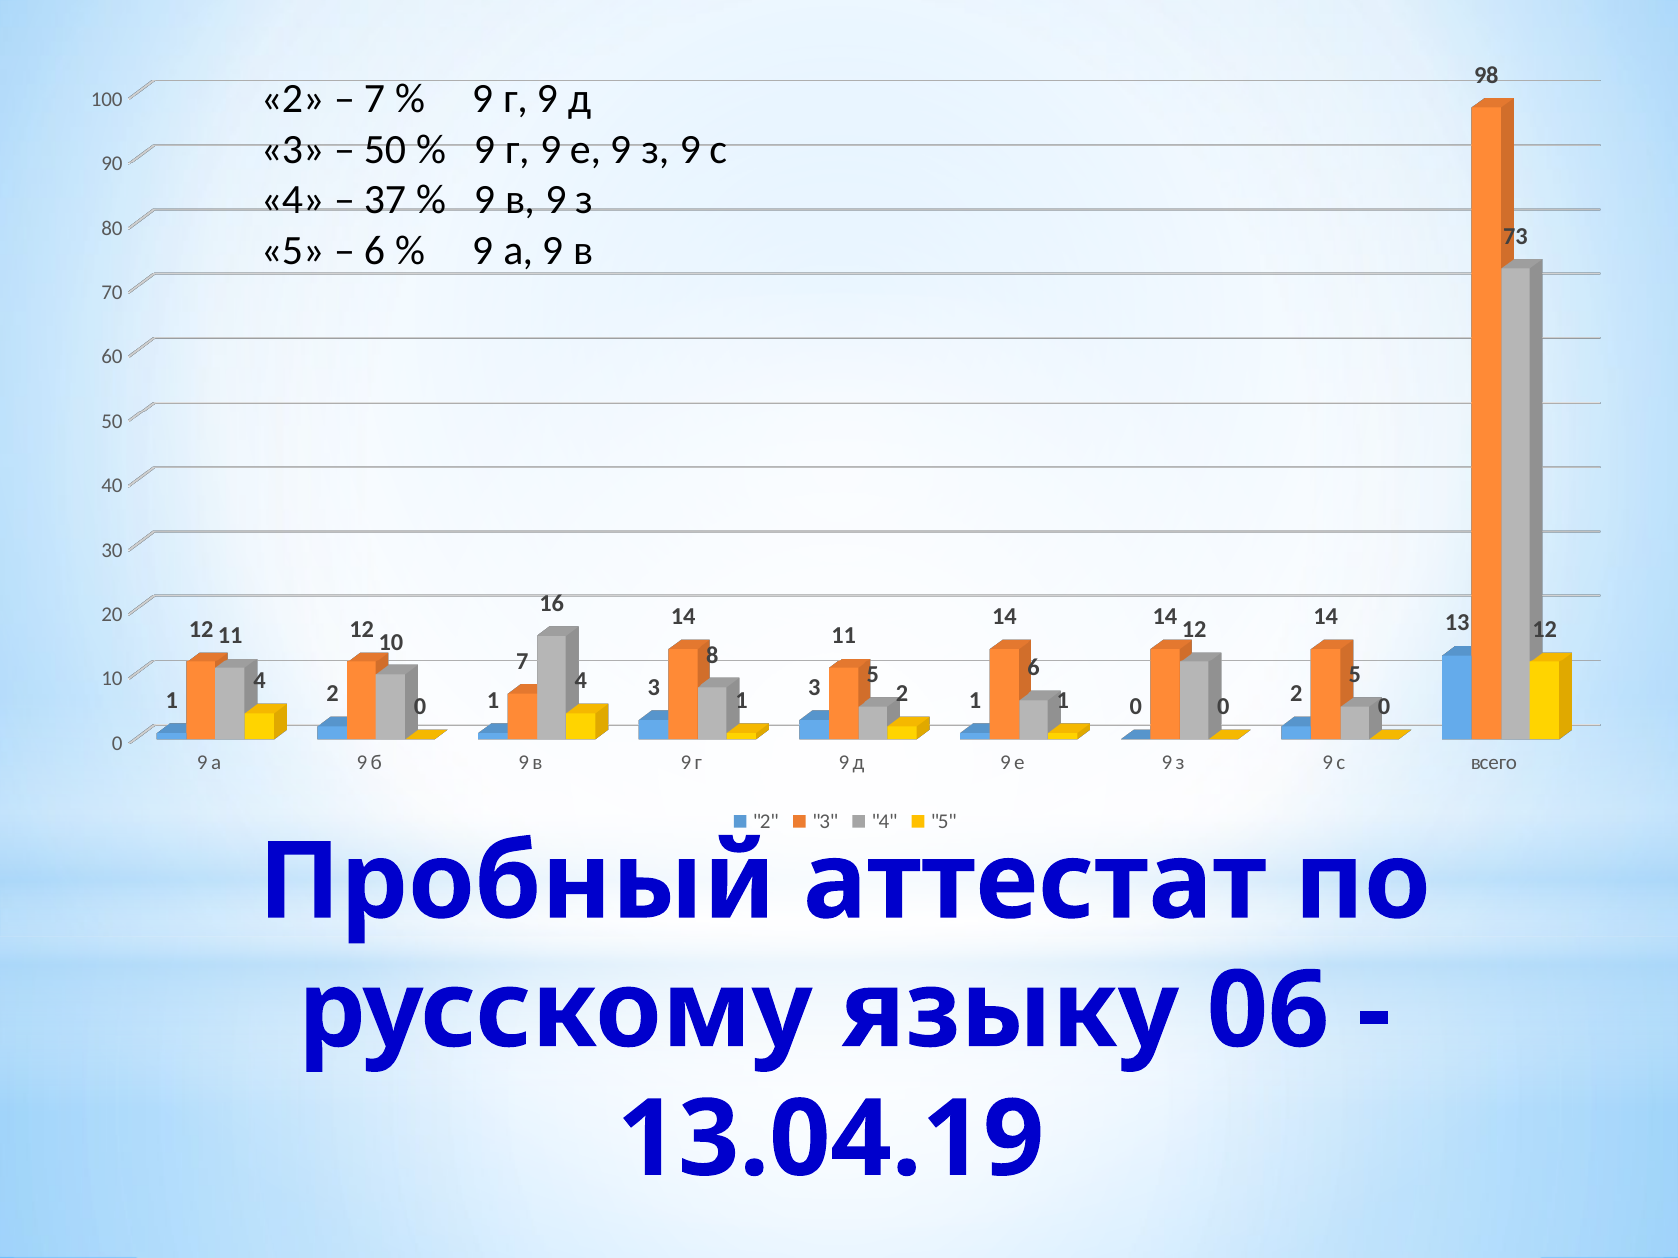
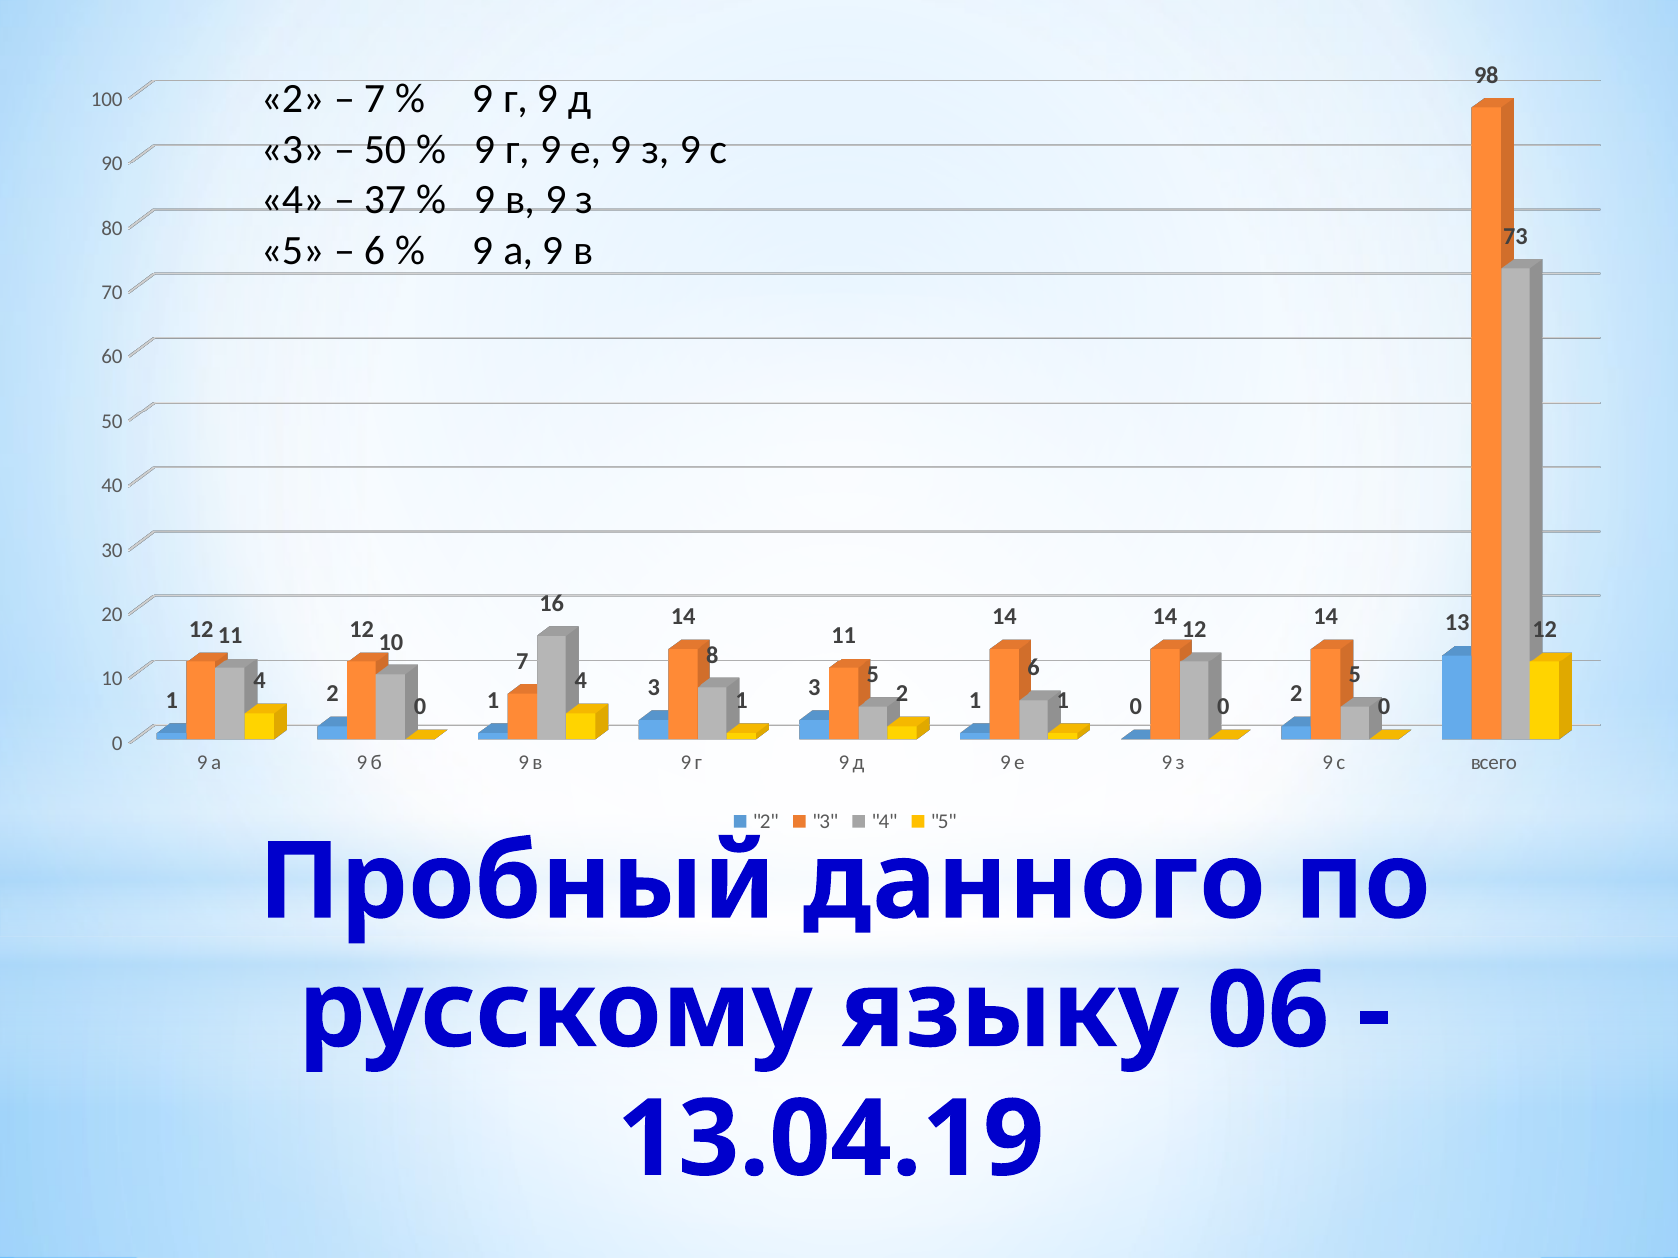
аттестат: аттестат -> данного
